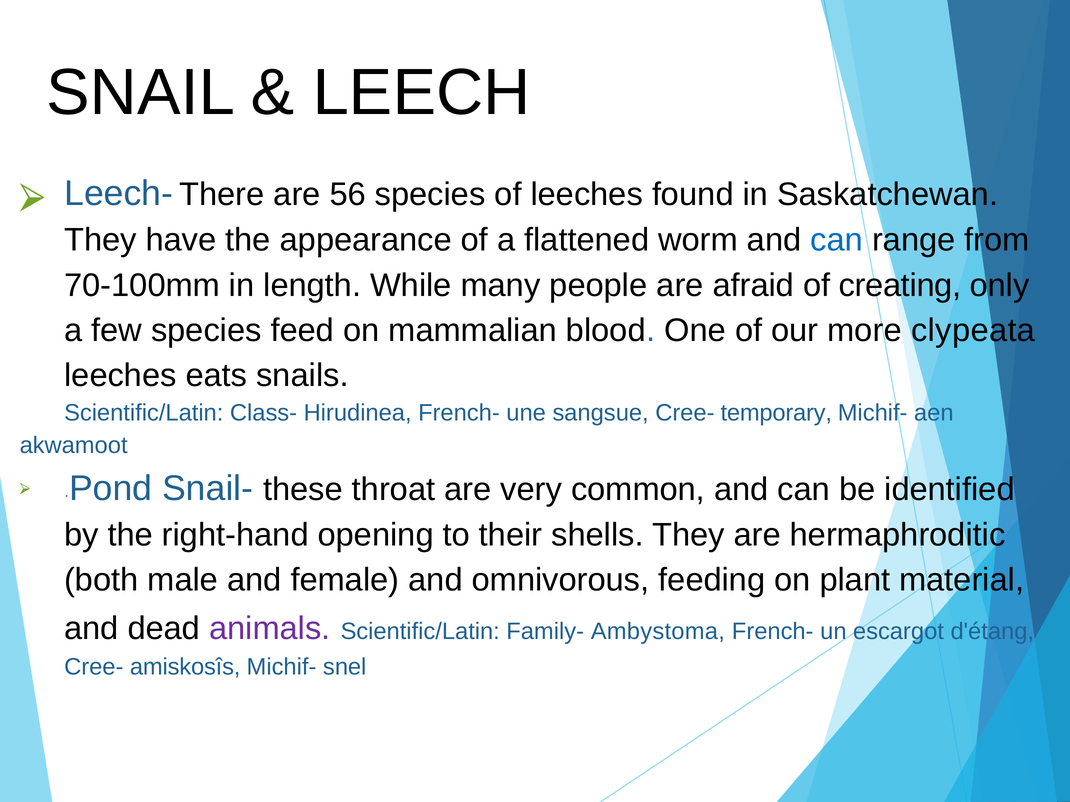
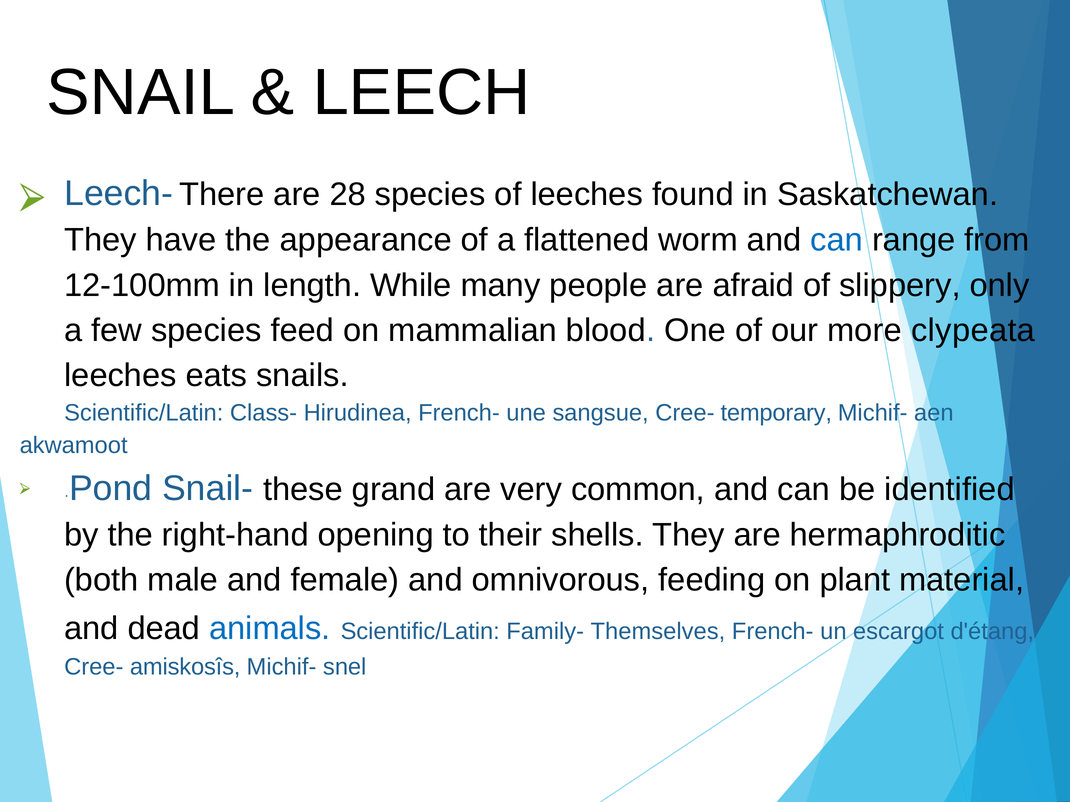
56: 56 -> 28
70-100mm: 70-100mm -> 12-100mm
creating: creating -> slippery
throat: throat -> grand
animals colour: purple -> blue
Ambystoma: Ambystoma -> Themselves
